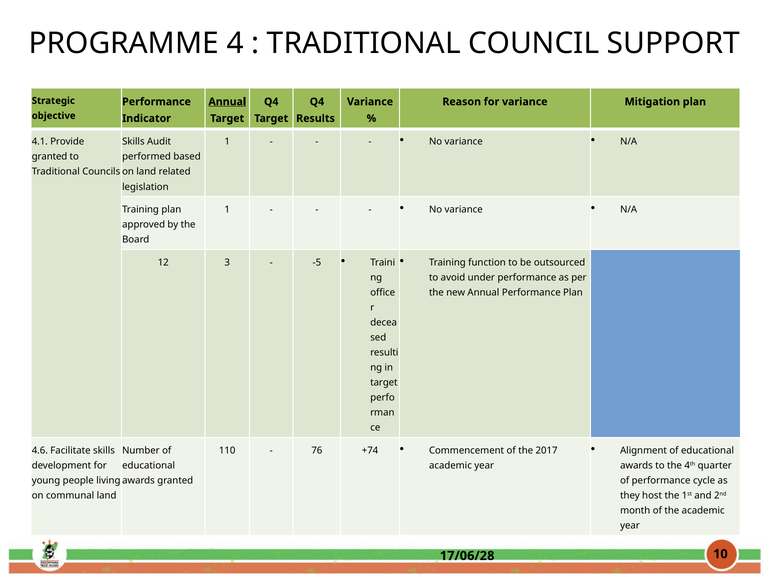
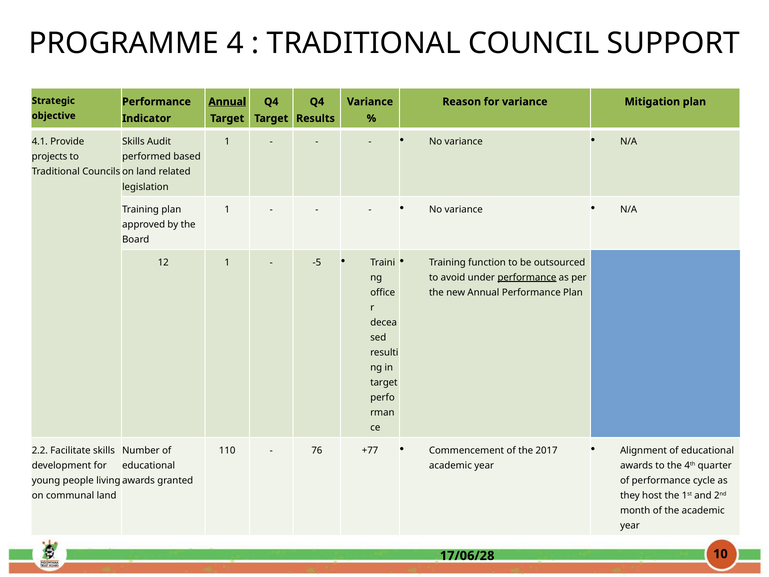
granted at (50, 157): granted -> projects
12 3: 3 -> 1
performance at (527, 277) underline: none -> present
4.6: 4.6 -> 2.2
+74: +74 -> +77
